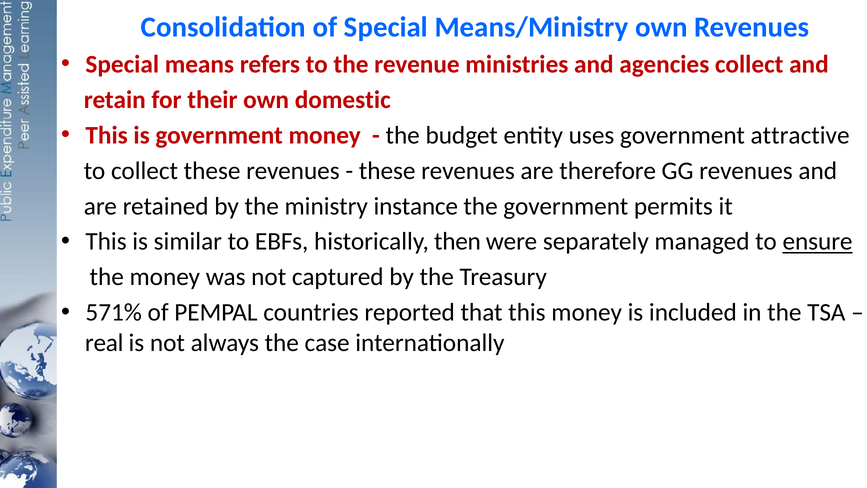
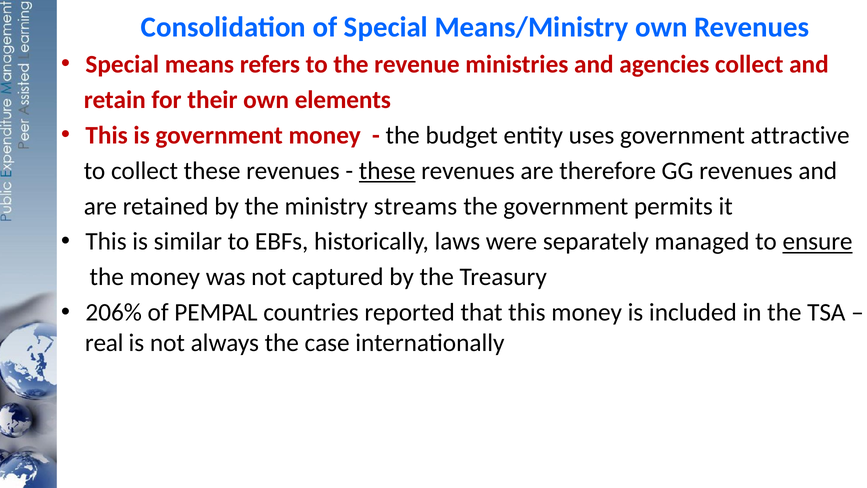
domestic: domestic -> elements
these at (387, 171) underline: none -> present
instance: instance -> streams
then: then -> laws
571%: 571% -> 206%
